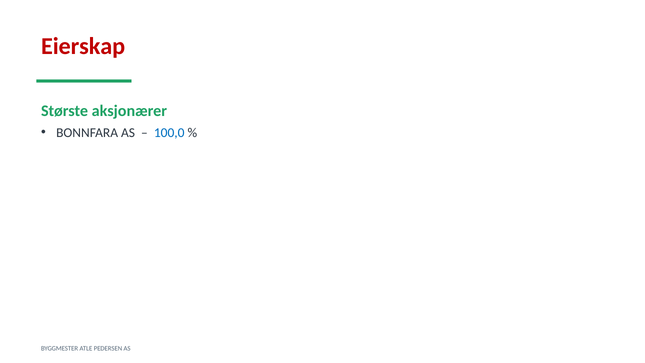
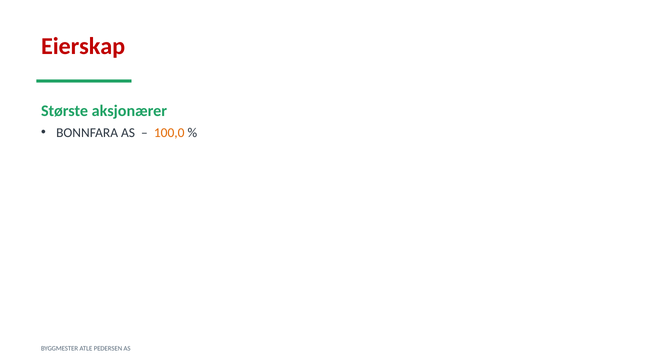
100,0 colour: blue -> orange
